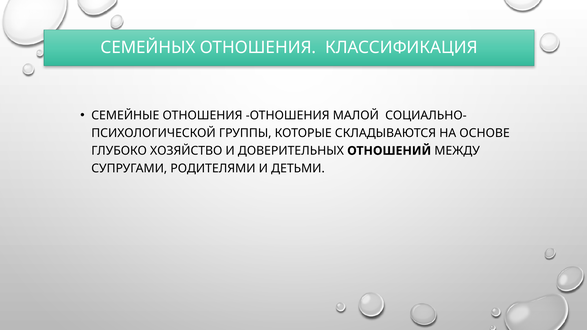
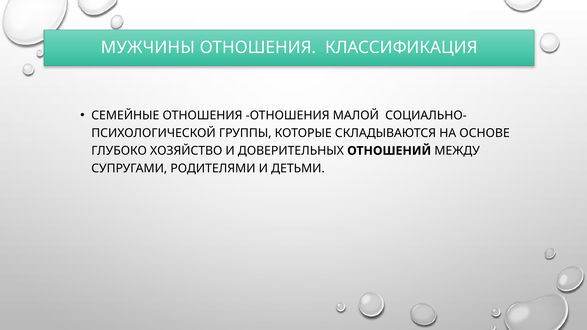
СЕМЕЙНЫХ: СЕМЕЙНЫХ -> МУЖЧИНЫ
